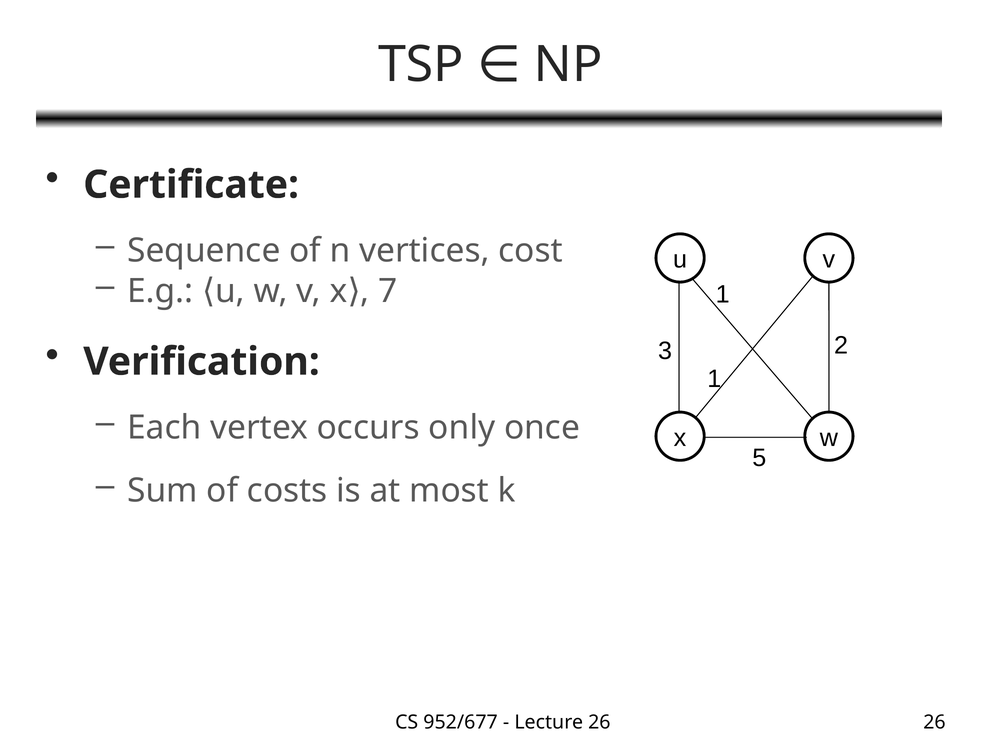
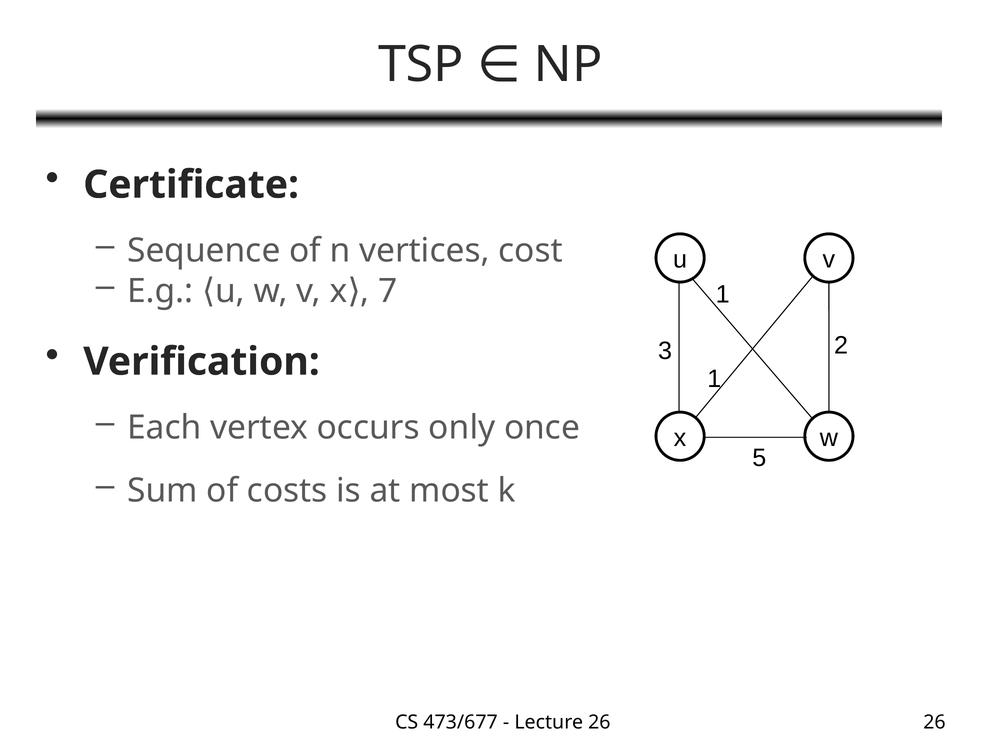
952/677: 952/677 -> 473/677
